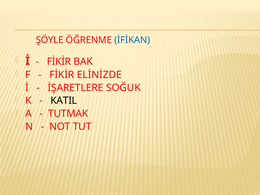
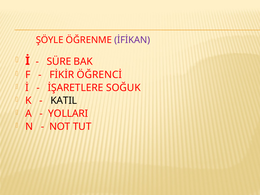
İFİKAN colour: blue -> purple
FİKİR at (59, 61): FİKİR -> SÜRE
ELİNİZDE: ELİNİZDE -> ÖĞRENCİ
TUTMAK: TUTMAK -> YOLLARI
